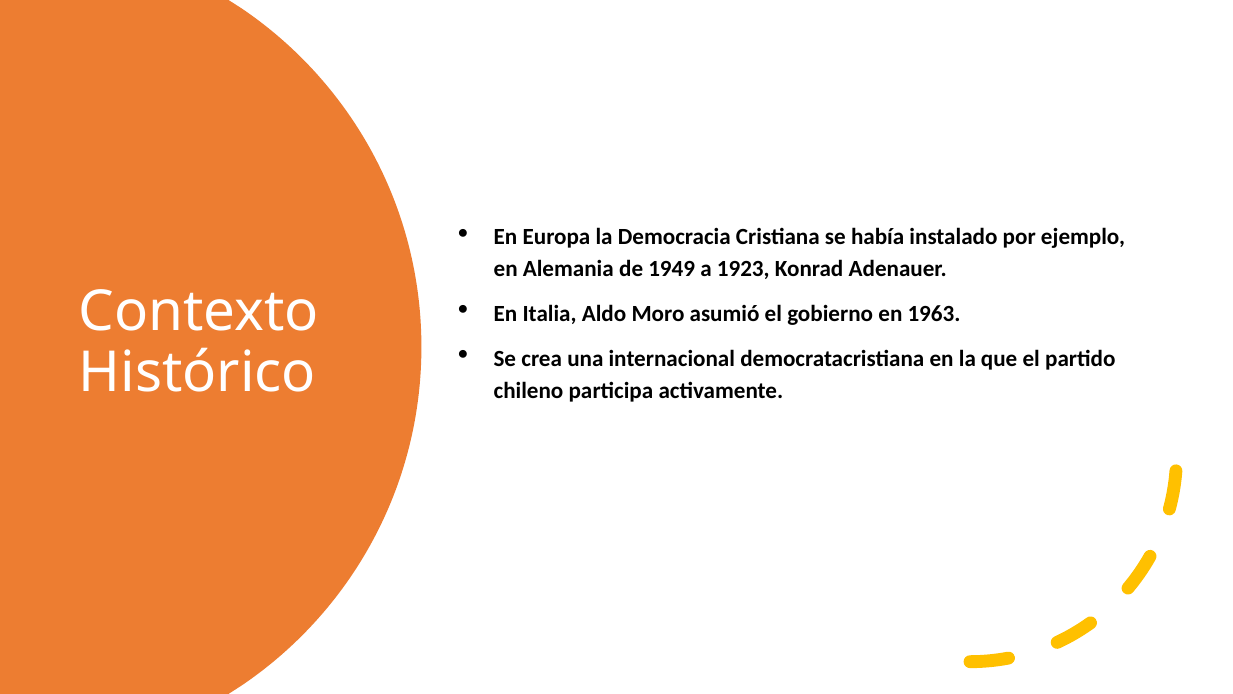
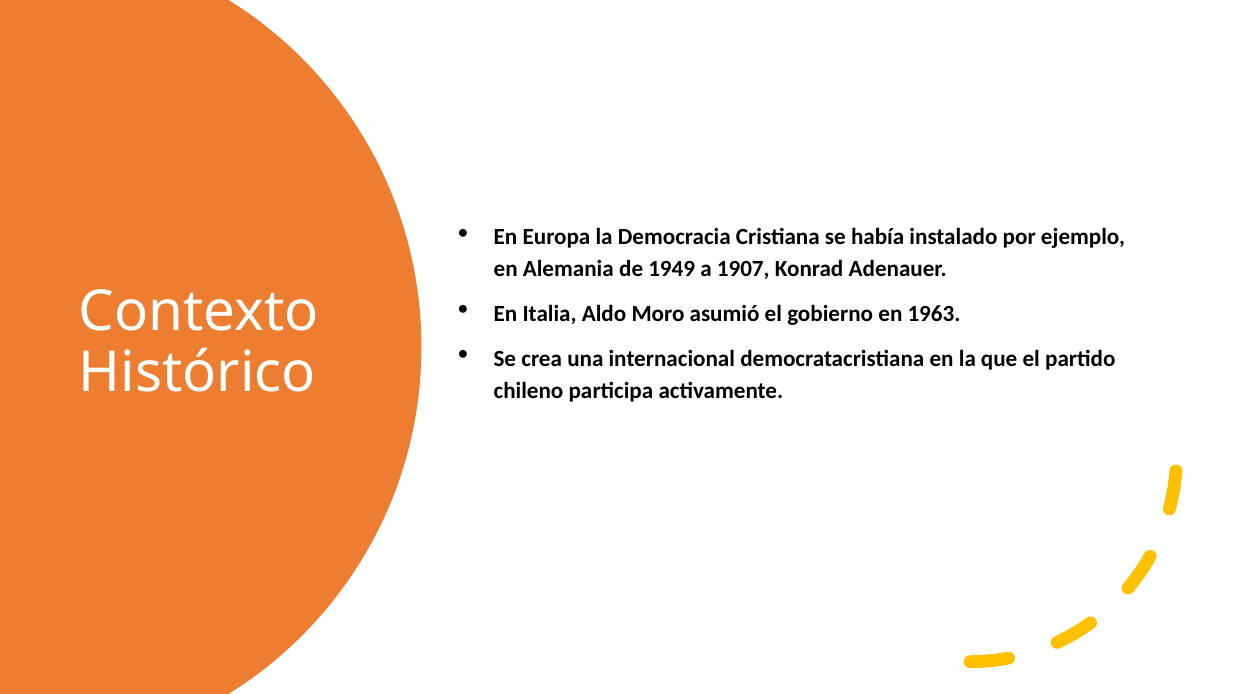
1923: 1923 -> 1907
